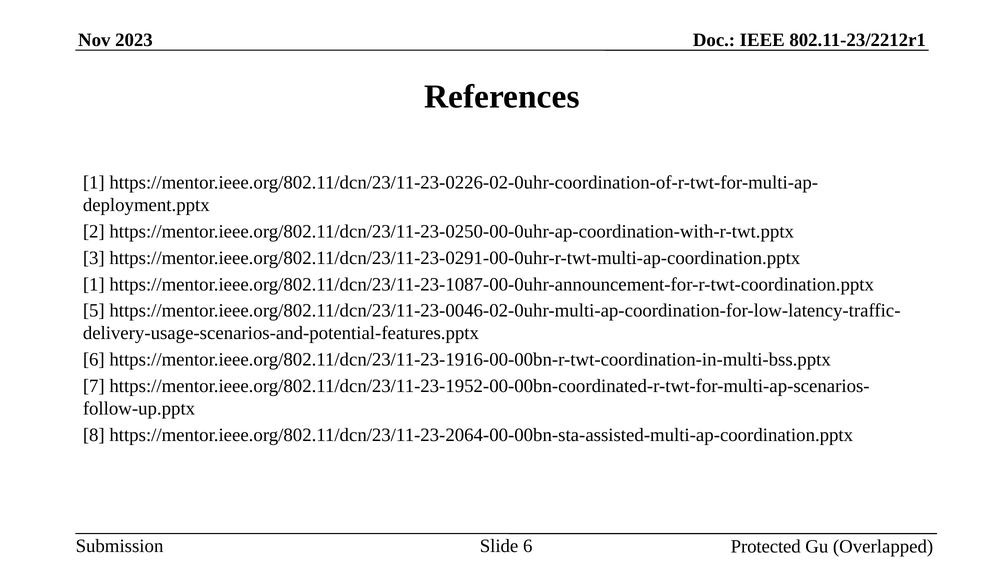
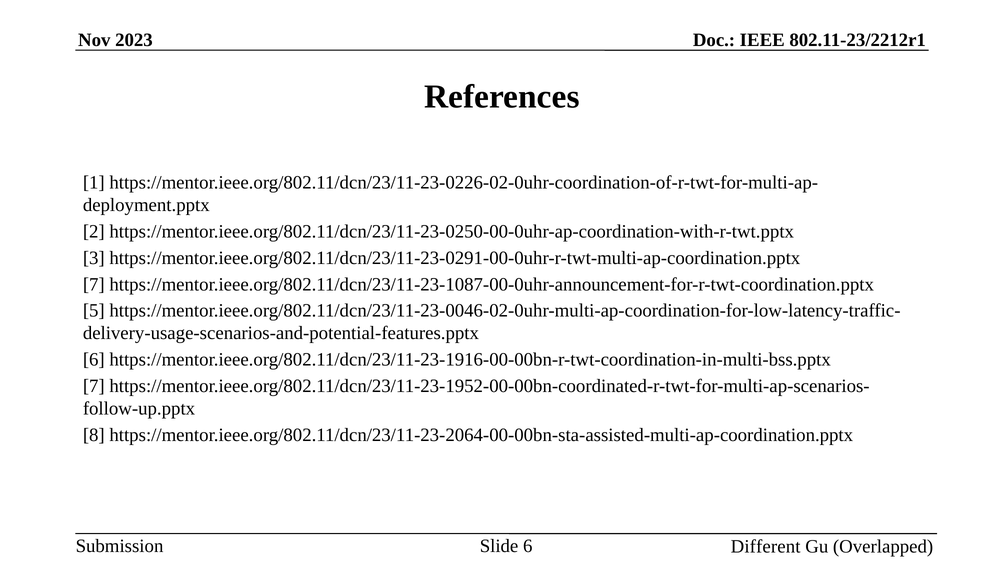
1 at (94, 284): 1 -> 7
Protected: Protected -> Different
